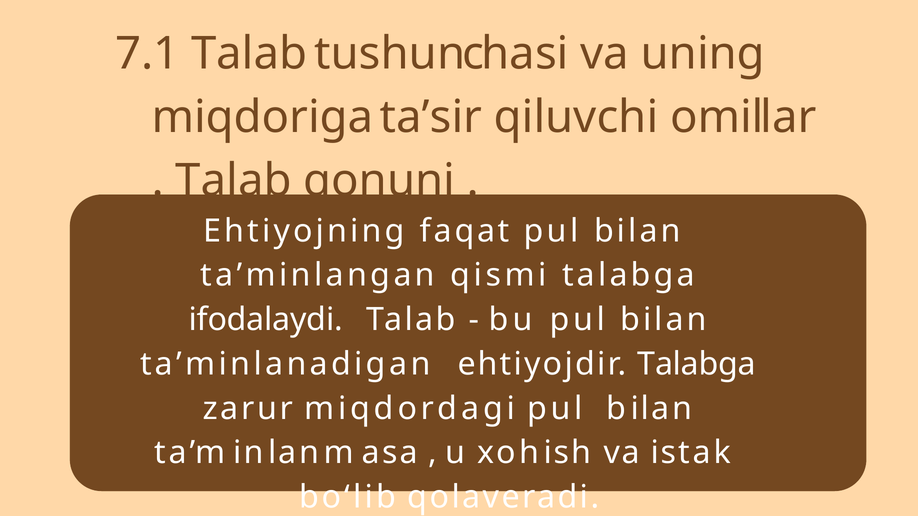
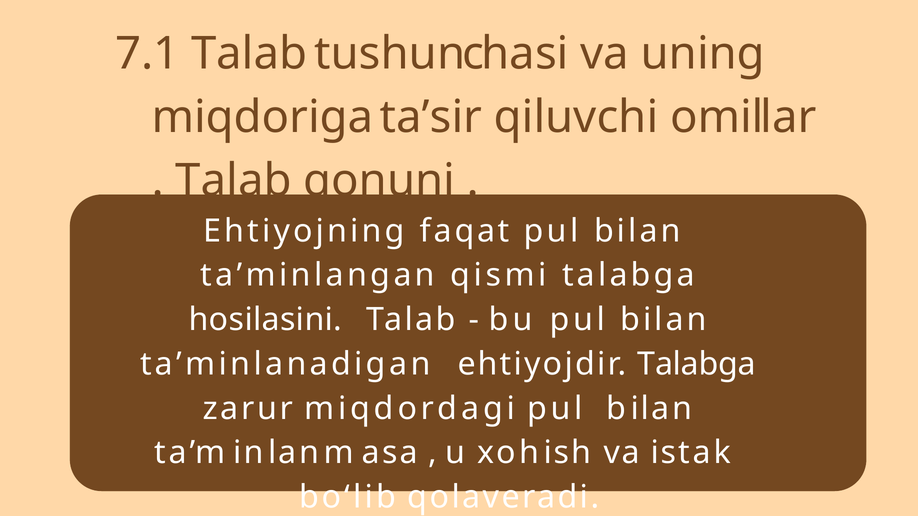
ifodalaydi: ifodalaydi -> hosilasini
